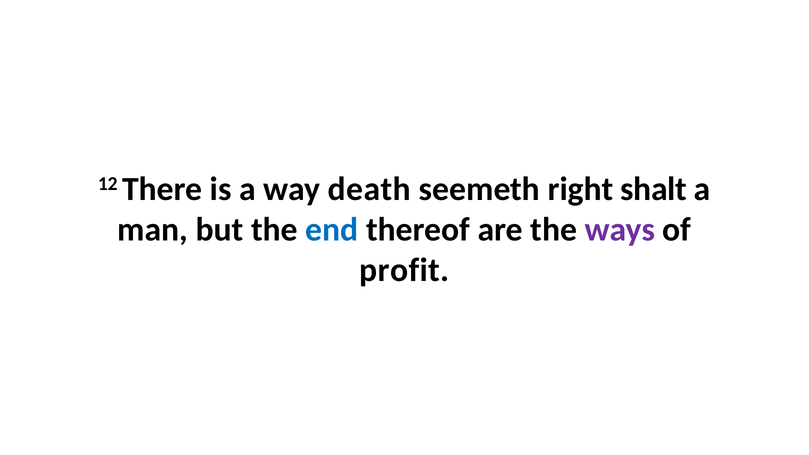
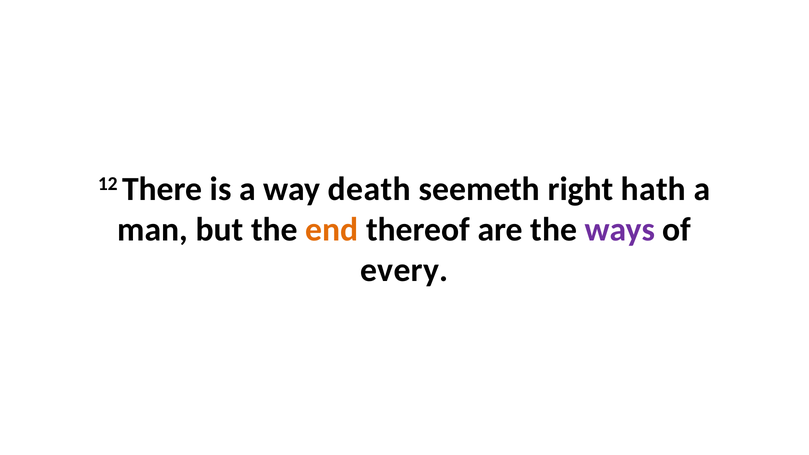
shalt: shalt -> hath
end colour: blue -> orange
profit: profit -> every
